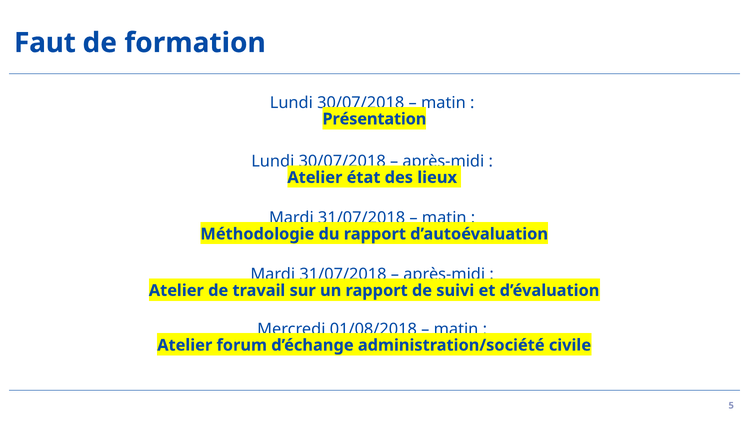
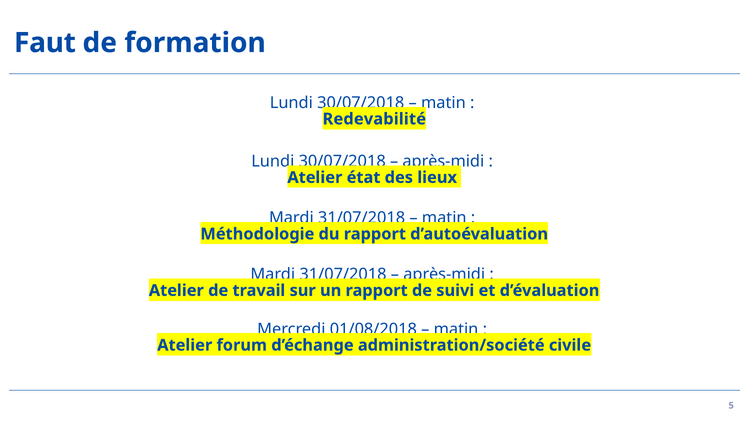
Présentation: Présentation -> Redevabilité
